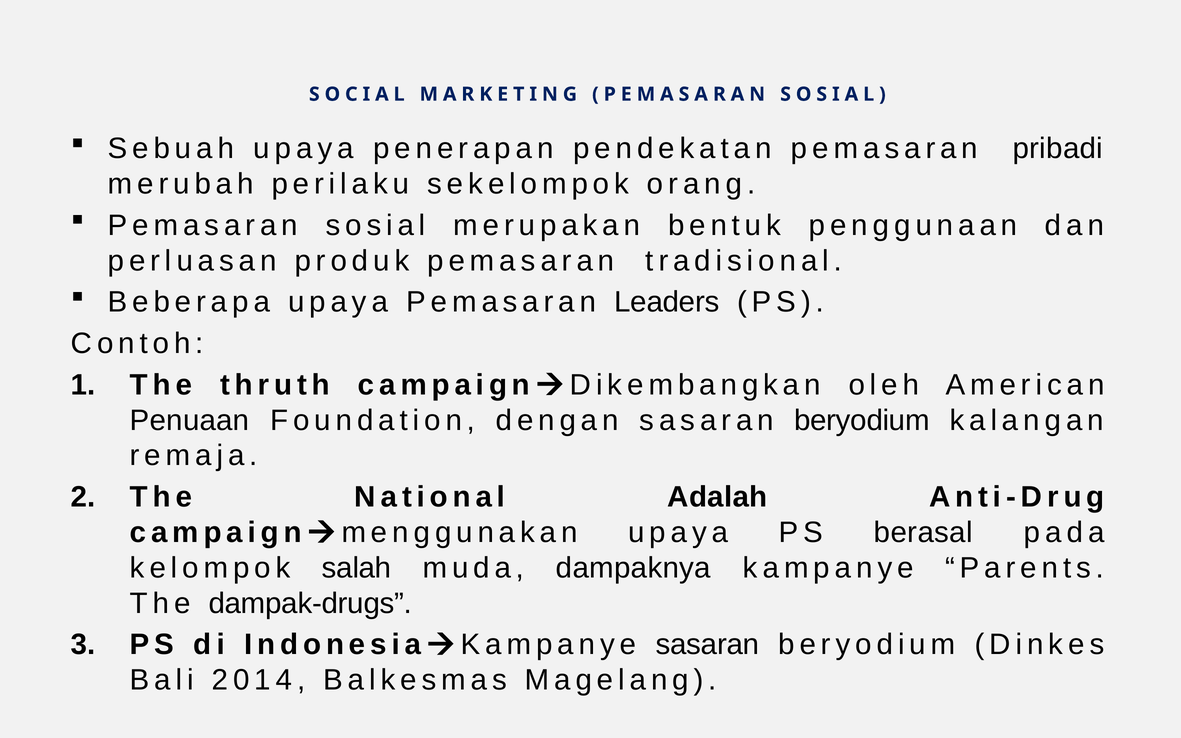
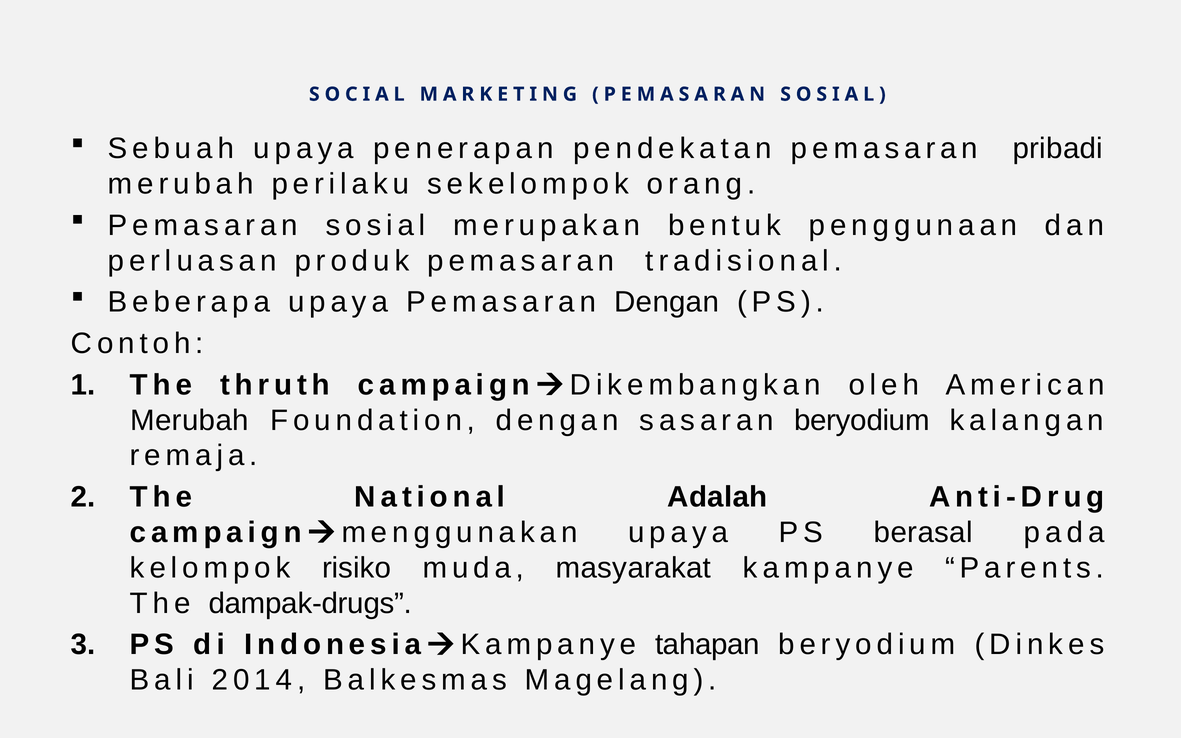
Pemasaran Leaders: Leaders -> Dengan
Penuaan at (190, 420): Penuaan -> Merubah
salah: salah -> risiko
dampaknya: dampaknya -> masyarakat
IndonesiaKampanye sasaran: sasaran -> tahapan
